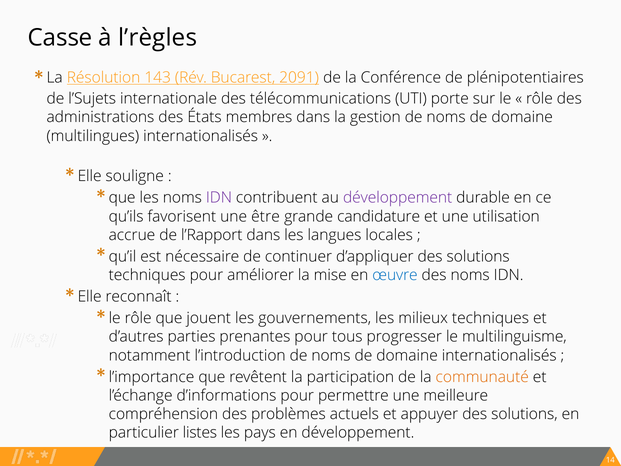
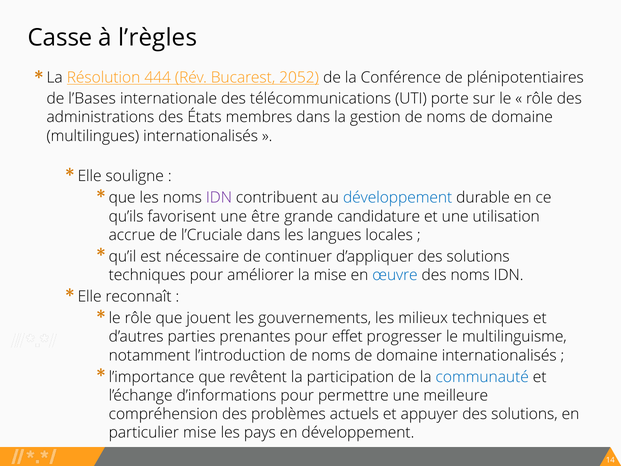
143: 143 -> 444
2091: 2091 -> 2052
l’Sujets: l’Sujets -> l’Bases
développement at (398, 198) colour: purple -> blue
l’Rapport: l’Rapport -> l’Cruciale
tous: tous -> effet
communauté colour: orange -> blue
particulier listes: listes -> mise
